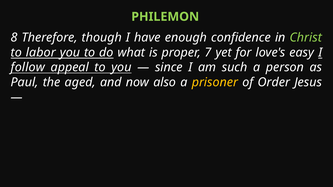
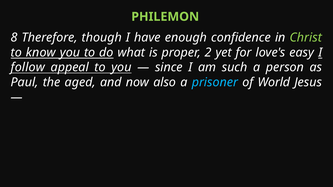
labor: labor -> know
7: 7 -> 2
prisoner colour: yellow -> light blue
Order: Order -> World
